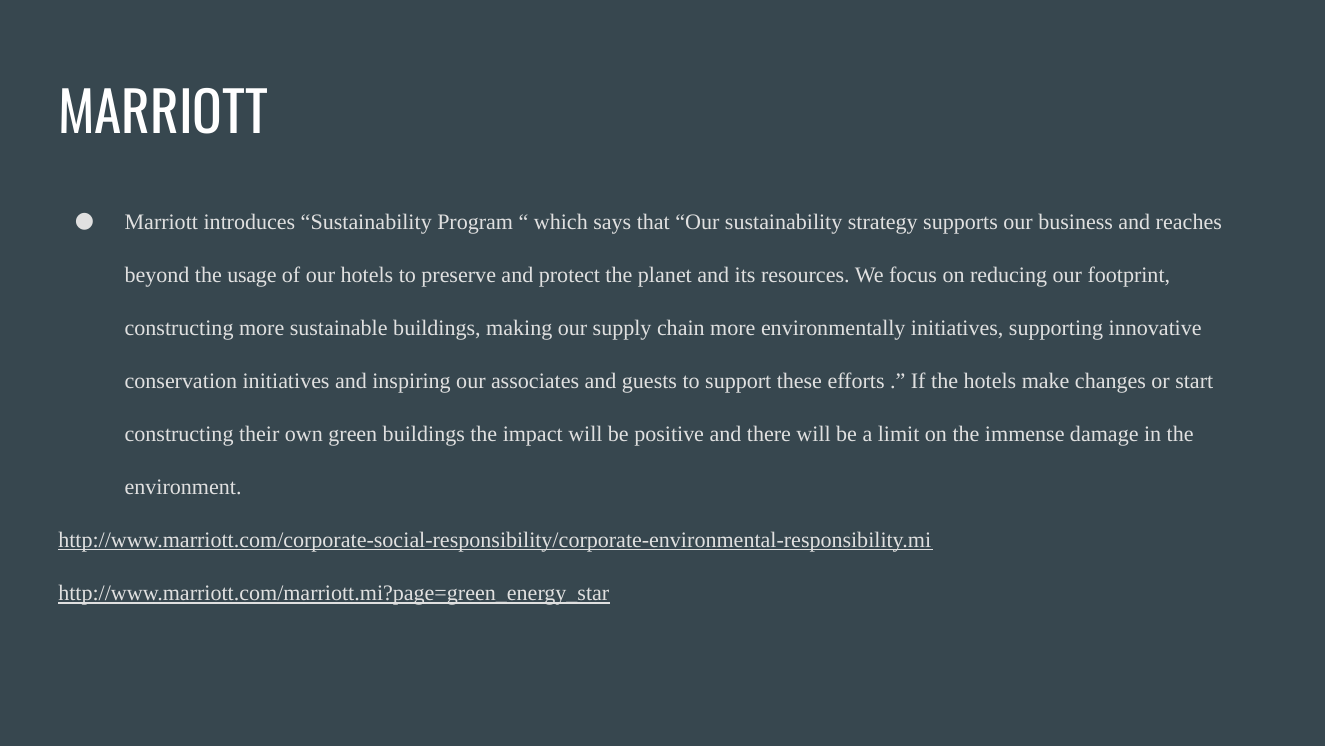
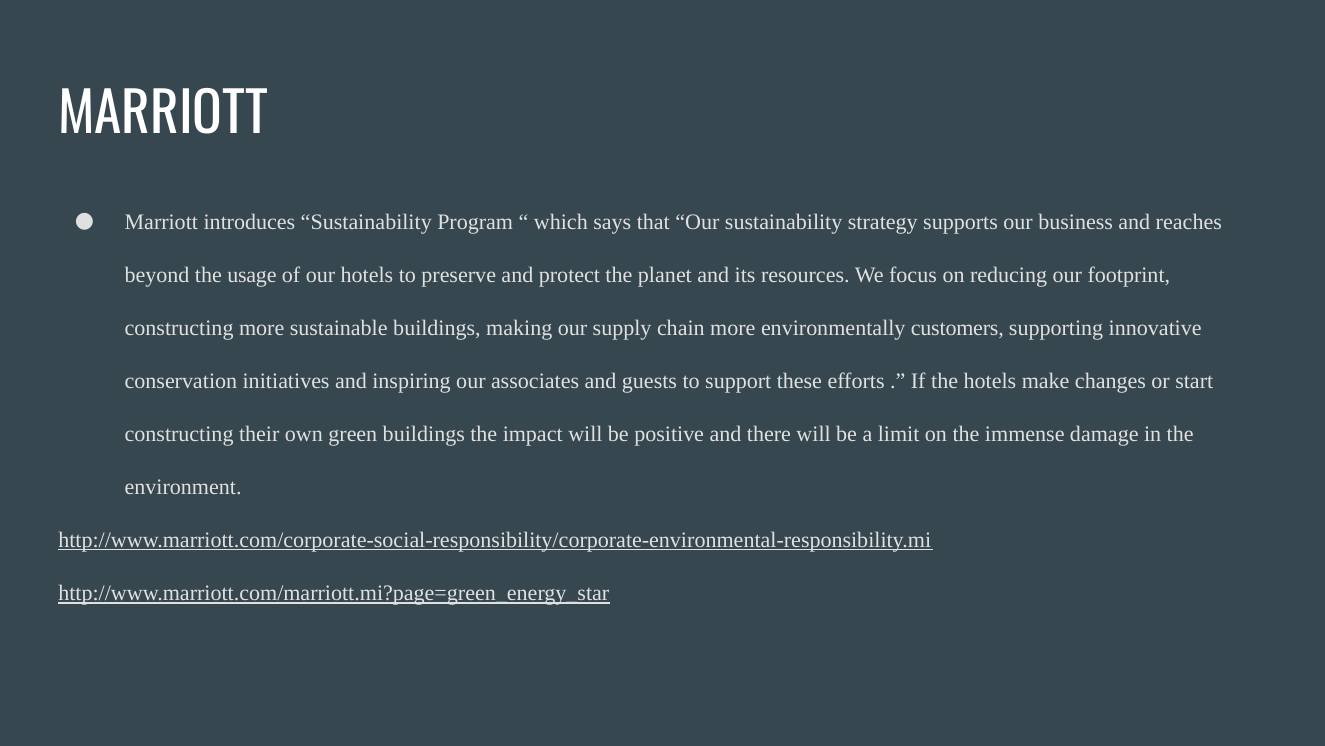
environmentally initiatives: initiatives -> customers
